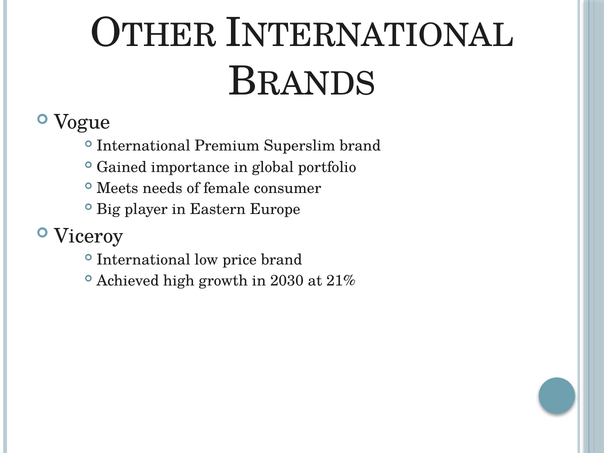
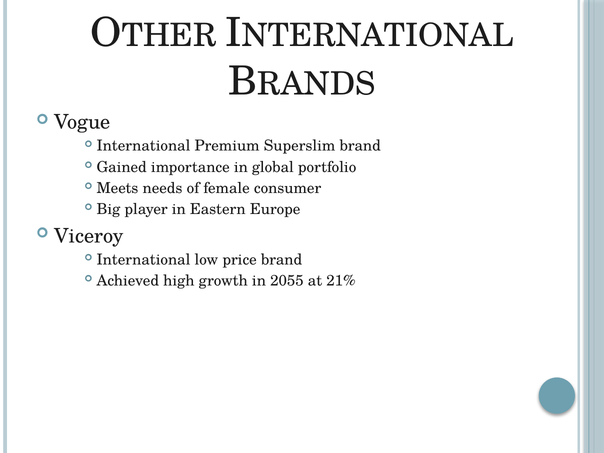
2030: 2030 -> 2055
